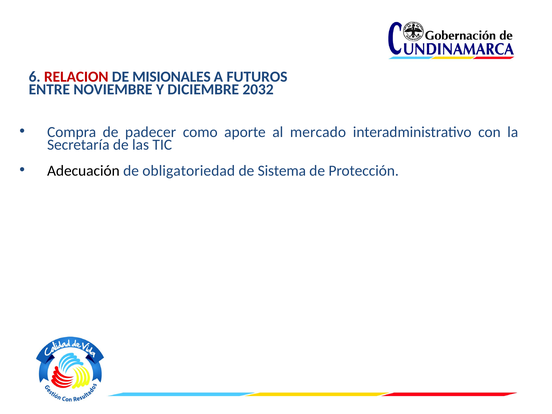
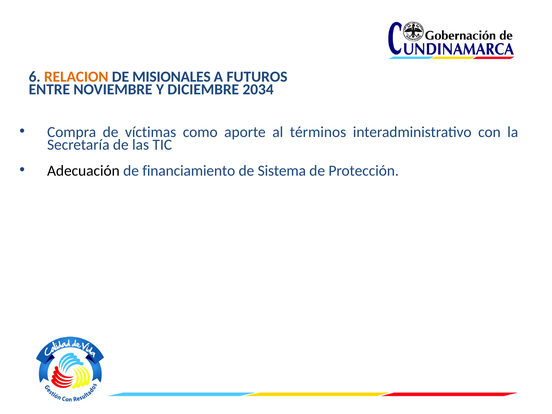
RELACION colour: red -> orange
2032: 2032 -> 2034
padecer: padecer -> víctimas
mercado: mercado -> términos
obligatoriedad: obligatoriedad -> financiamiento
